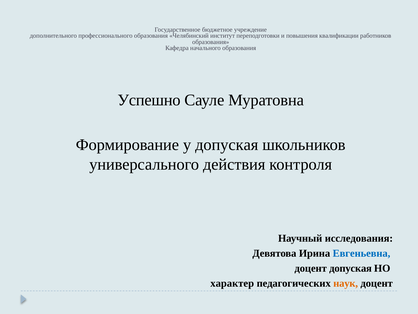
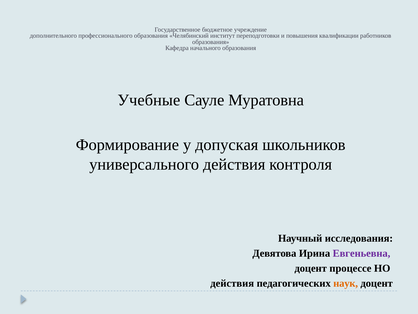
Успешно: Успешно -> Учебные
Евгеньевна colour: blue -> purple
доцент допуская: допуская -> процессе
характер at (232, 283): характер -> действия
